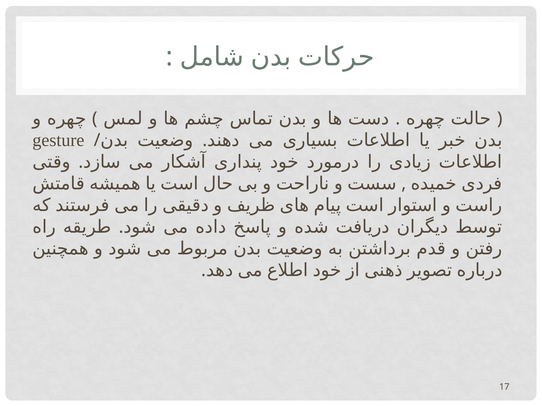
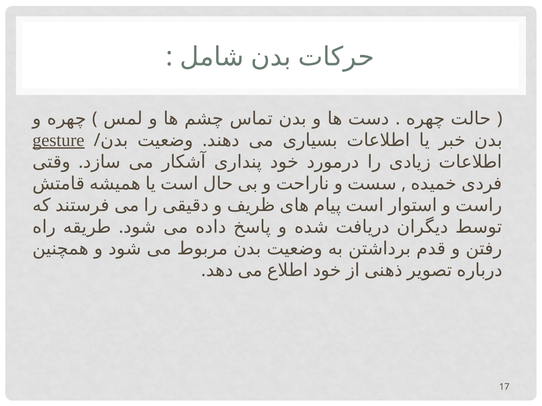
gesture underline: none -> present
